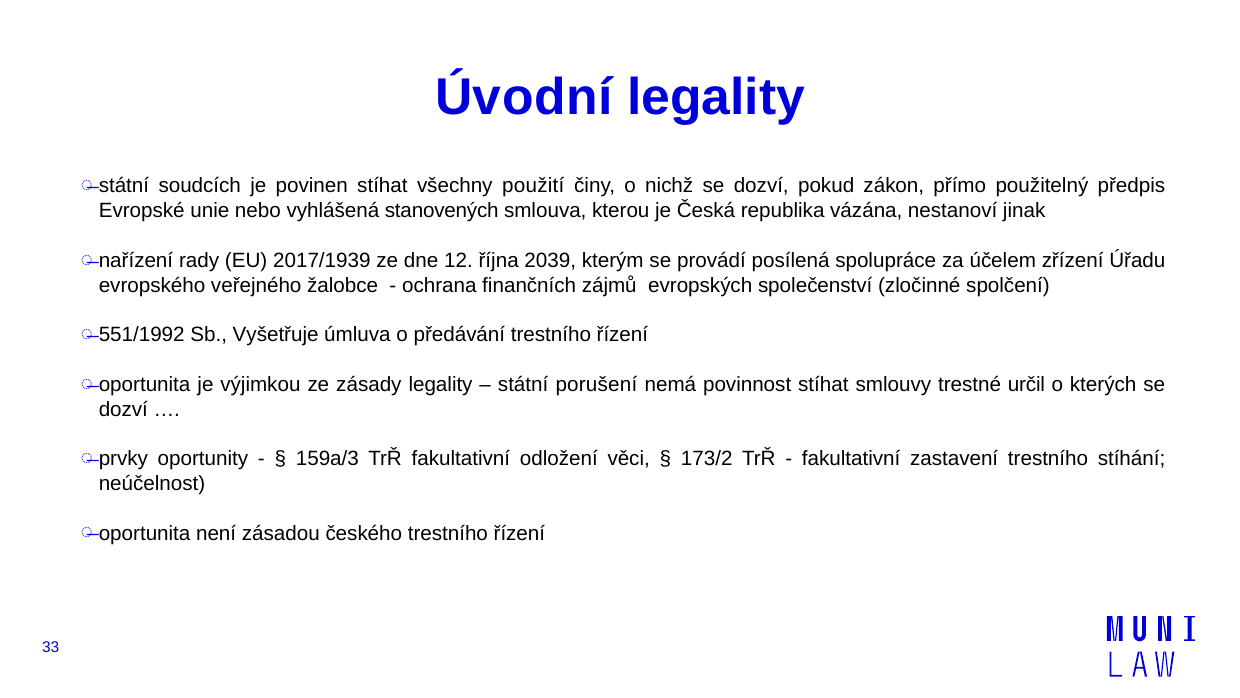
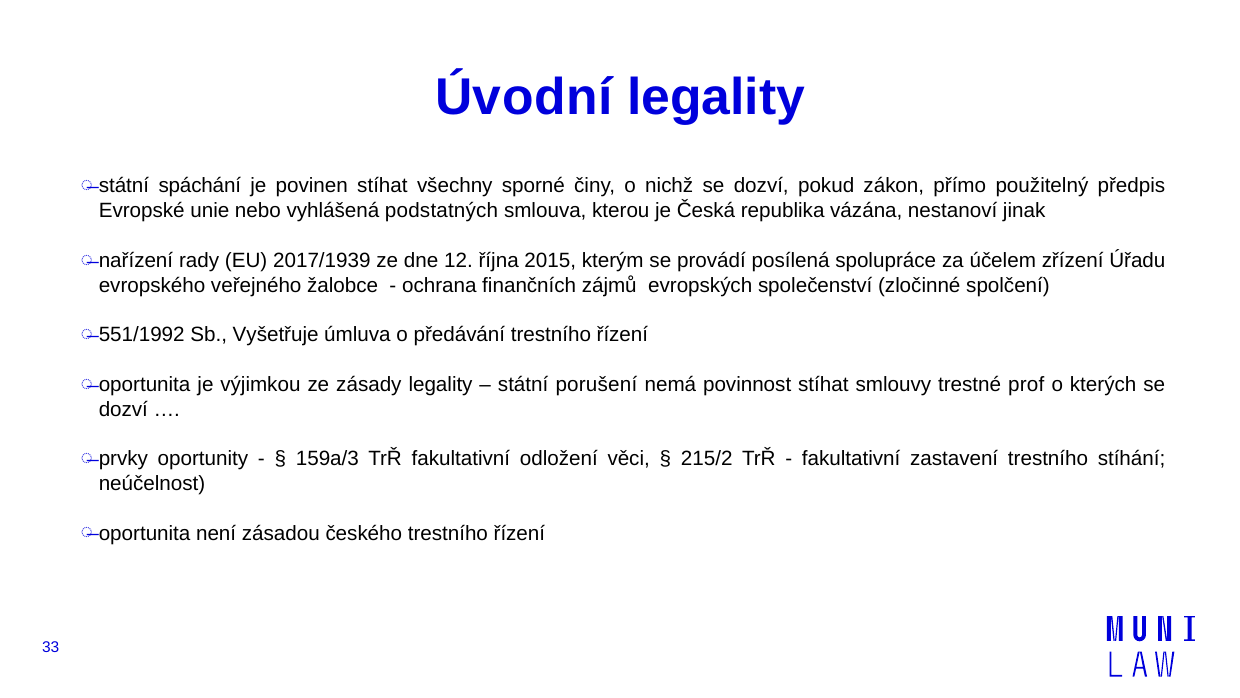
soudcích: soudcích -> spáchání
použití: použití -> sporné
stanovených: stanovených -> podstatných
2039: 2039 -> 2015
určil: určil -> prof
173/2: 173/2 -> 215/2
